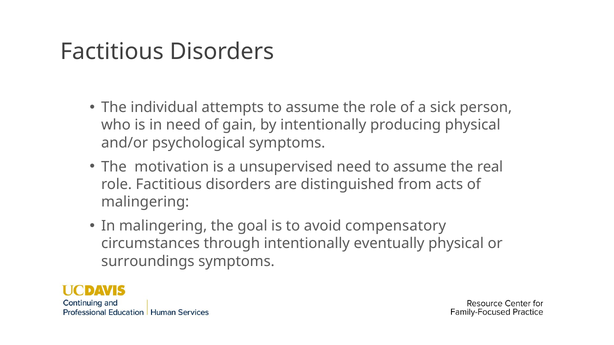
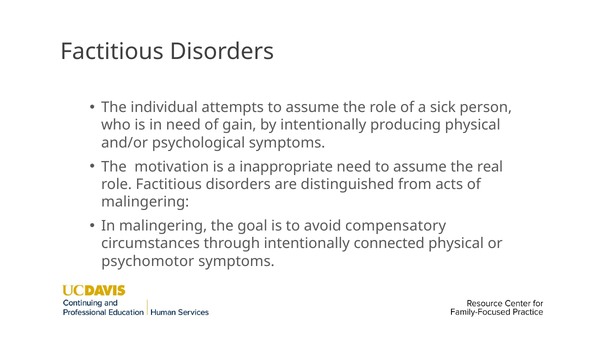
unsupervised: unsupervised -> inappropriate
eventually: eventually -> connected
surroundings: surroundings -> psychomotor
